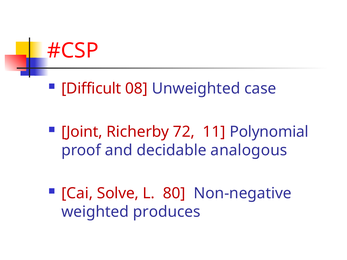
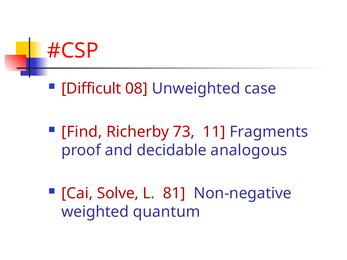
Joint: Joint -> Find
72: 72 -> 73
Polynomial: Polynomial -> Fragments
80: 80 -> 81
produces: produces -> quantum
